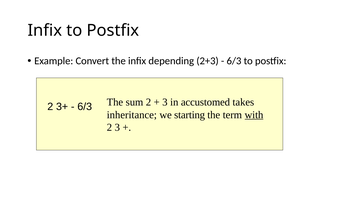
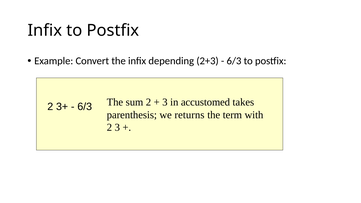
inheritance: inheritance -> parenthesis
starting: starting -> returns
with underline: present -> none
